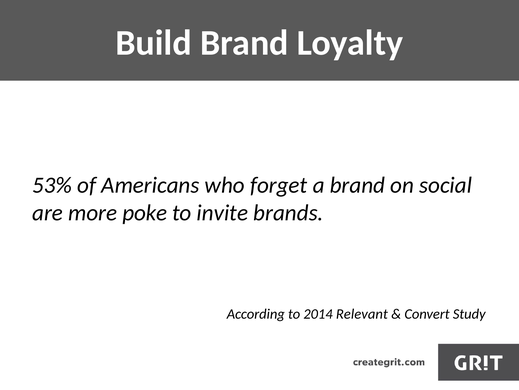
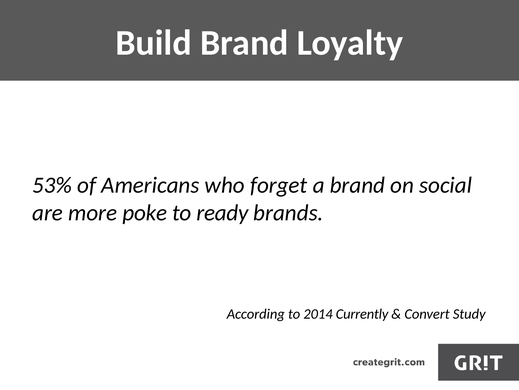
invite: invite -> ready
Relevant: Relevant -> Currently
